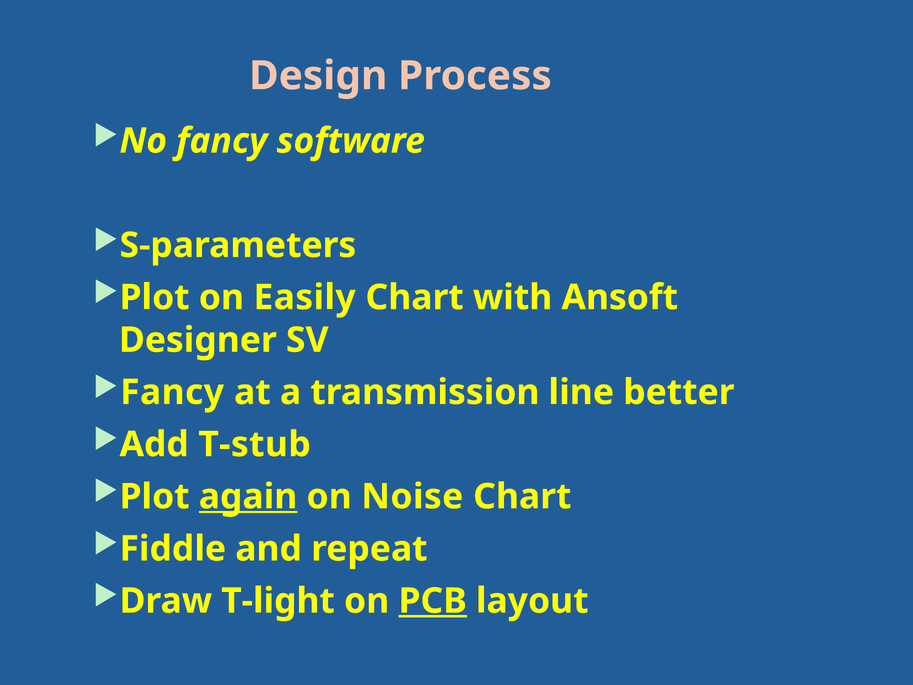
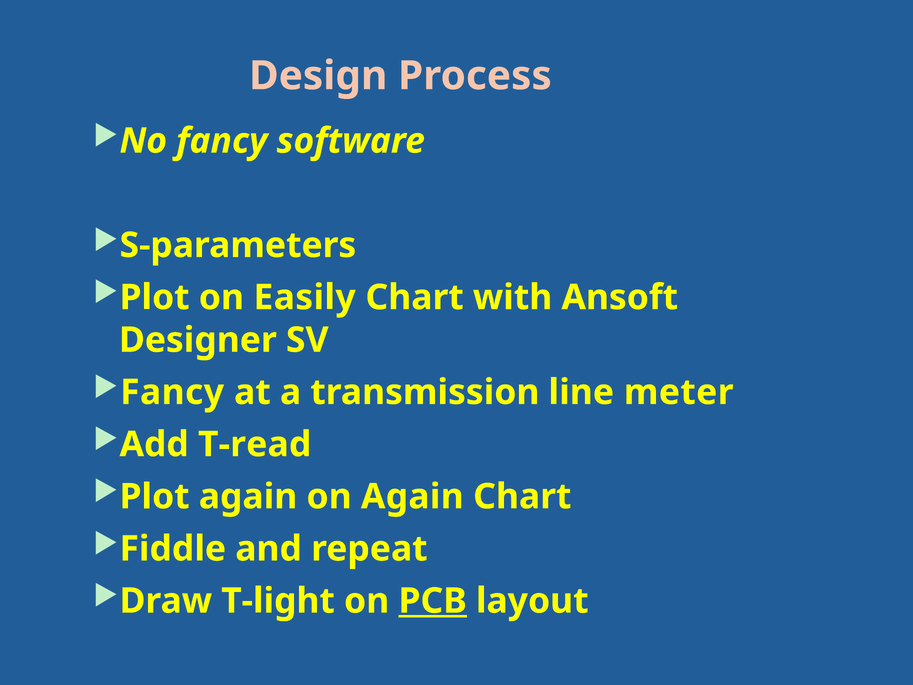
better: better -> meter
T-stub: T-stub -> T-read
again at (248, 496) underline: present -> none
on Noise: Noise -> Again
